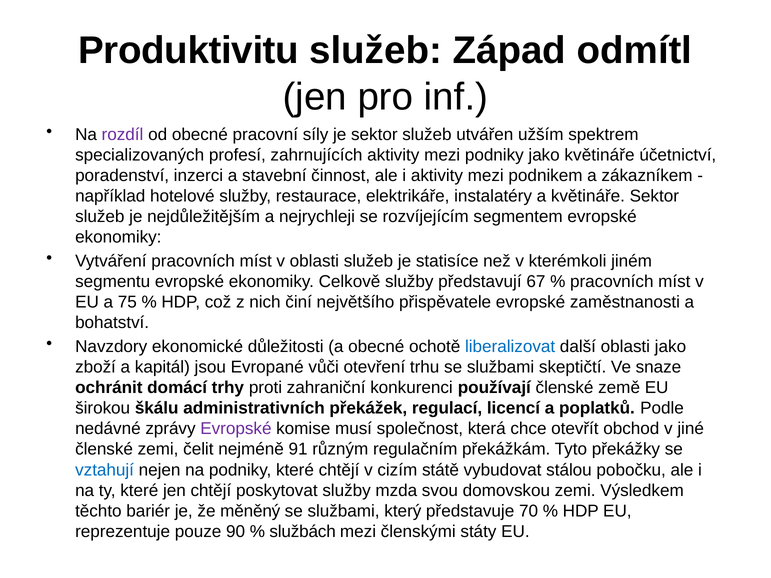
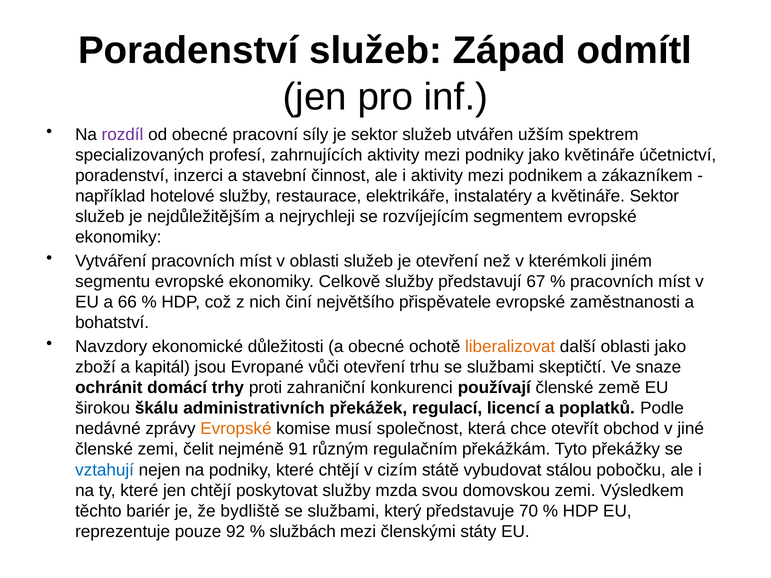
Produktivitu at (189, 51): Produktivitu -> Poradenství
je statisíce: statisíce -> otevření
75: 75 -> 66
liberalizovat colour: blue -> orange
Evropské at (236, 429) colour: purple -> orange
měněný: měněný -> bydliště
90: 90 -> 92
